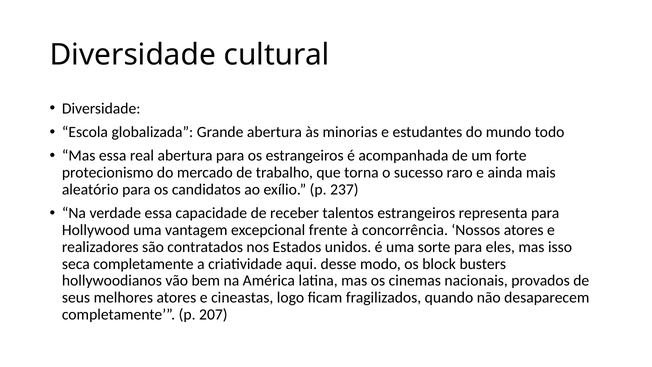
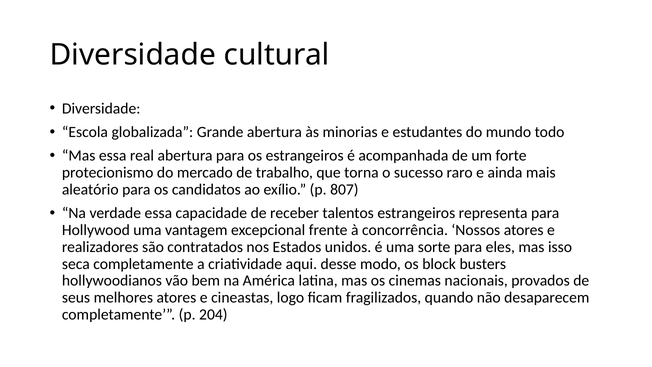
237: 237 -> 807
207: 207 -> 204
